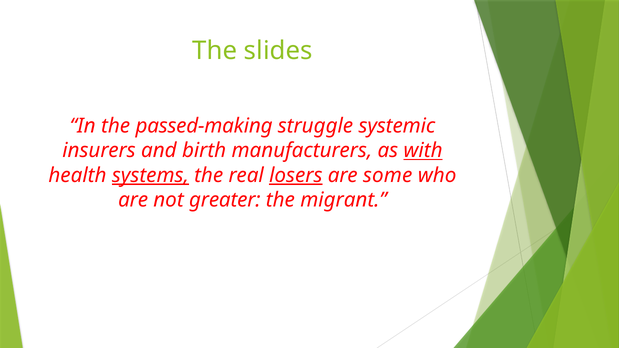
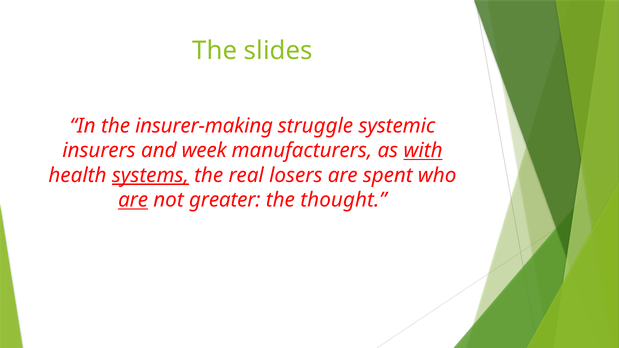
passed-making: passed-making -> insurer-making
birth: birth -> week
losers underline: present -> none
some: some -> spent
are at (133, 200) underline: none -> present
migrant: migrant -> thought
